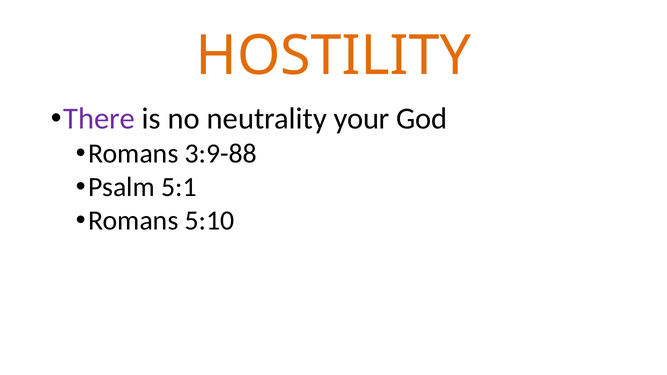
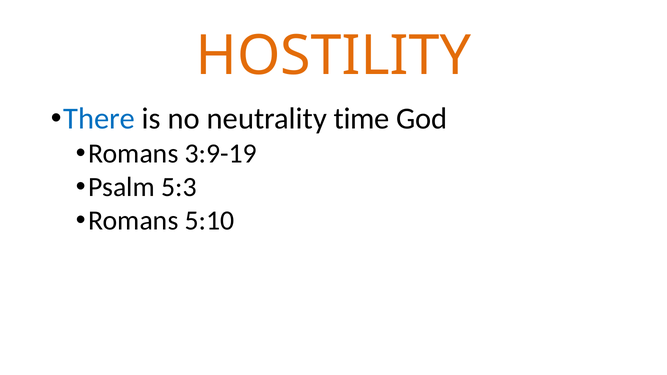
There colour: purple -> blue
your: your -> time
3:9-88: 3:9-88 -> 3:9-19
5:1: 5:1 -> 5:3
